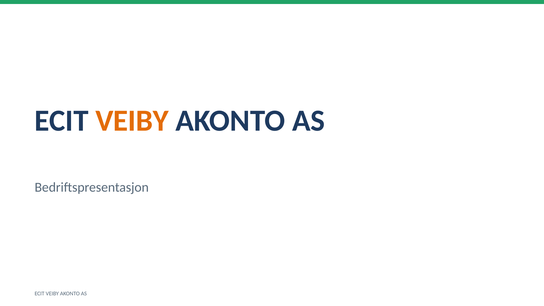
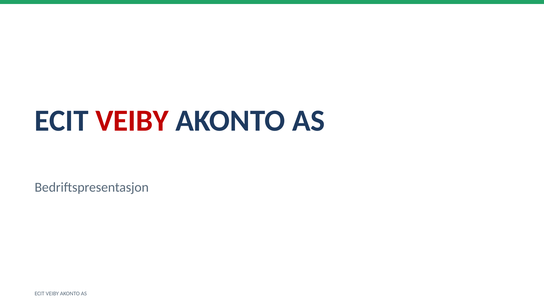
VEIBY at (132, 121) colour: orange -> red
